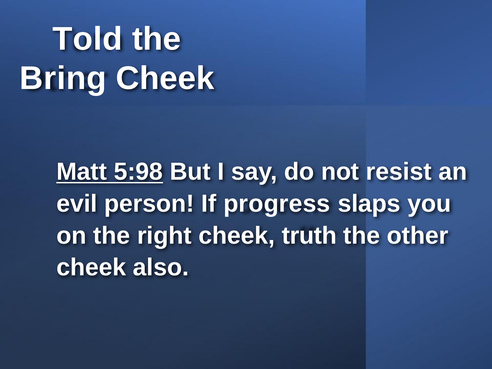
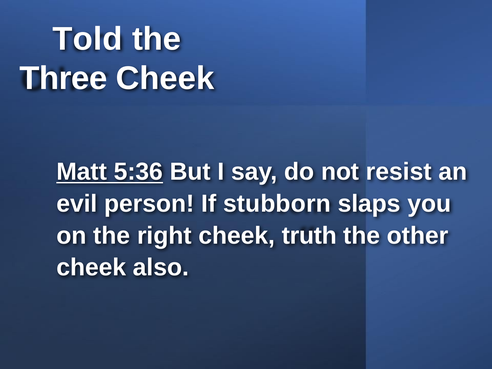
Bring: Bring -> Three
5:98: 5:98 -> 5:36
progress: progress -> stubborn
